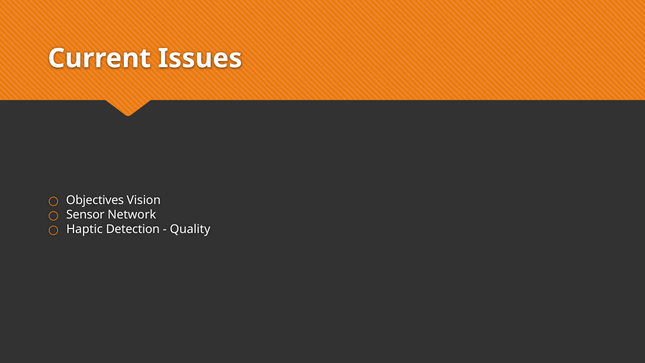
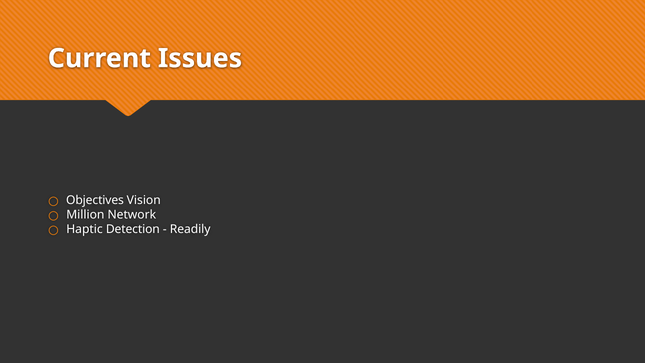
Sensor: Sensor -> Million
Quality: Quality -> Readily
